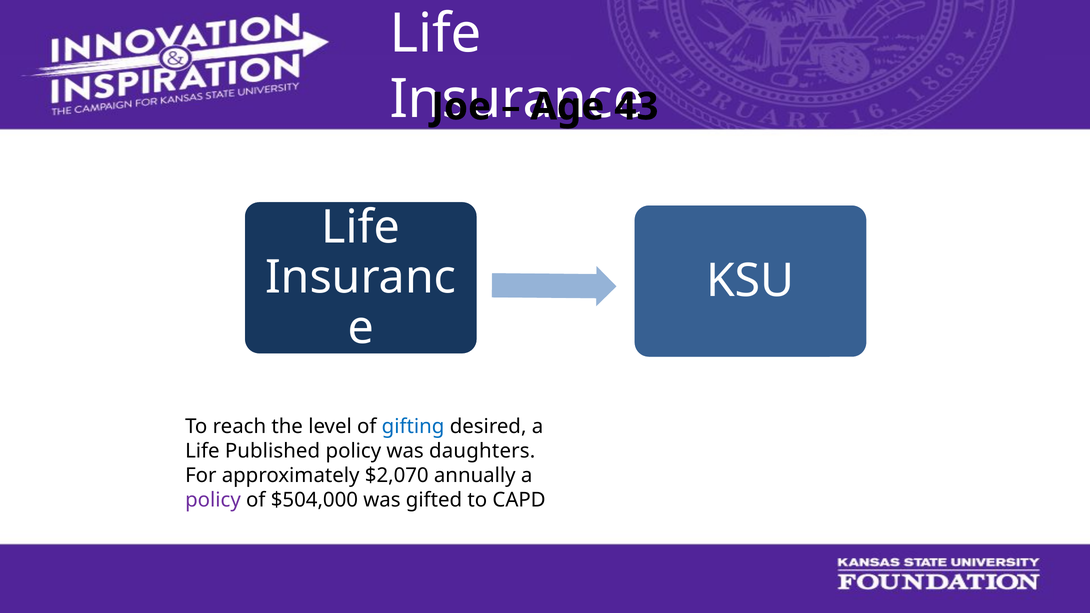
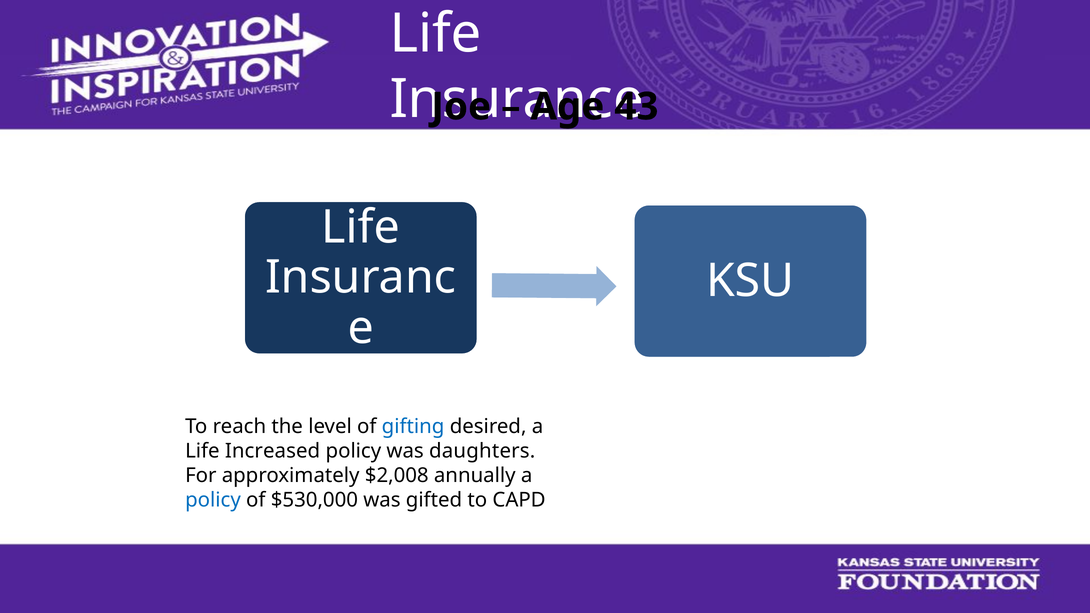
Published: Published -> Increased
$2,070: $2,070 -> $2,008
policy at (213, 500) colour: purple -> blue
$504,000: $504,000 -> $530,000
